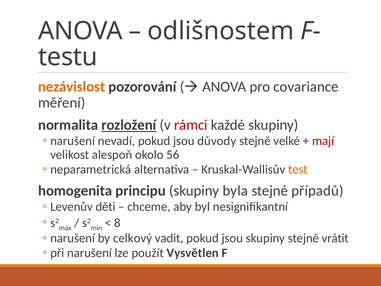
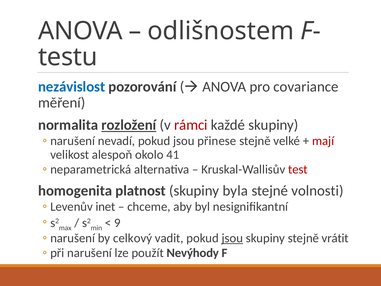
nezávislost colour: orange -> blue
důvody: důvody -> přinese
56: 56 -> 41
test colour: orange -> red
principu: principu -> platnost
případů: případů -> volnosti
děti: děti -> inet
8: 8 -> 9
jsou at (232, 238) underline: none -> present
Vysvětlen: Vysvětlen -> Nevýhody
